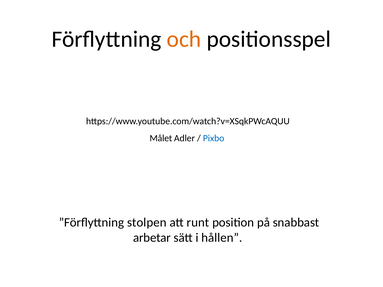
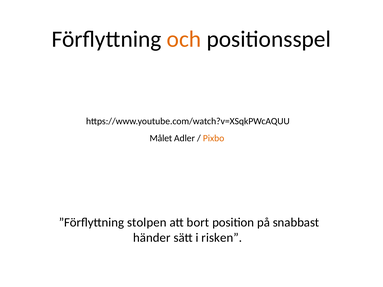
Pixbo colour: blue -> orange
runt: runt -> bort
arbetar: arbetar -> händer
hållen: hållen -> risken
